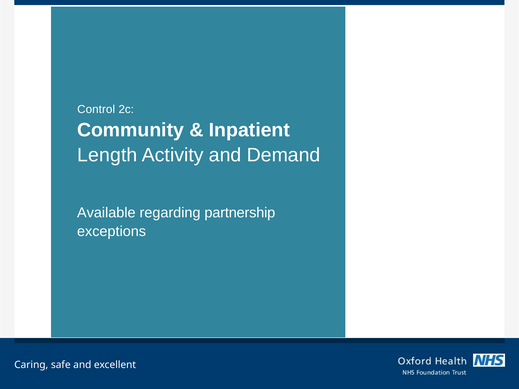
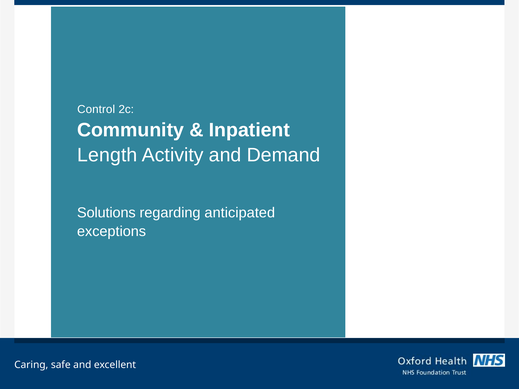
Available: Available -> Solutions
partnership: partnership -> anticipated
